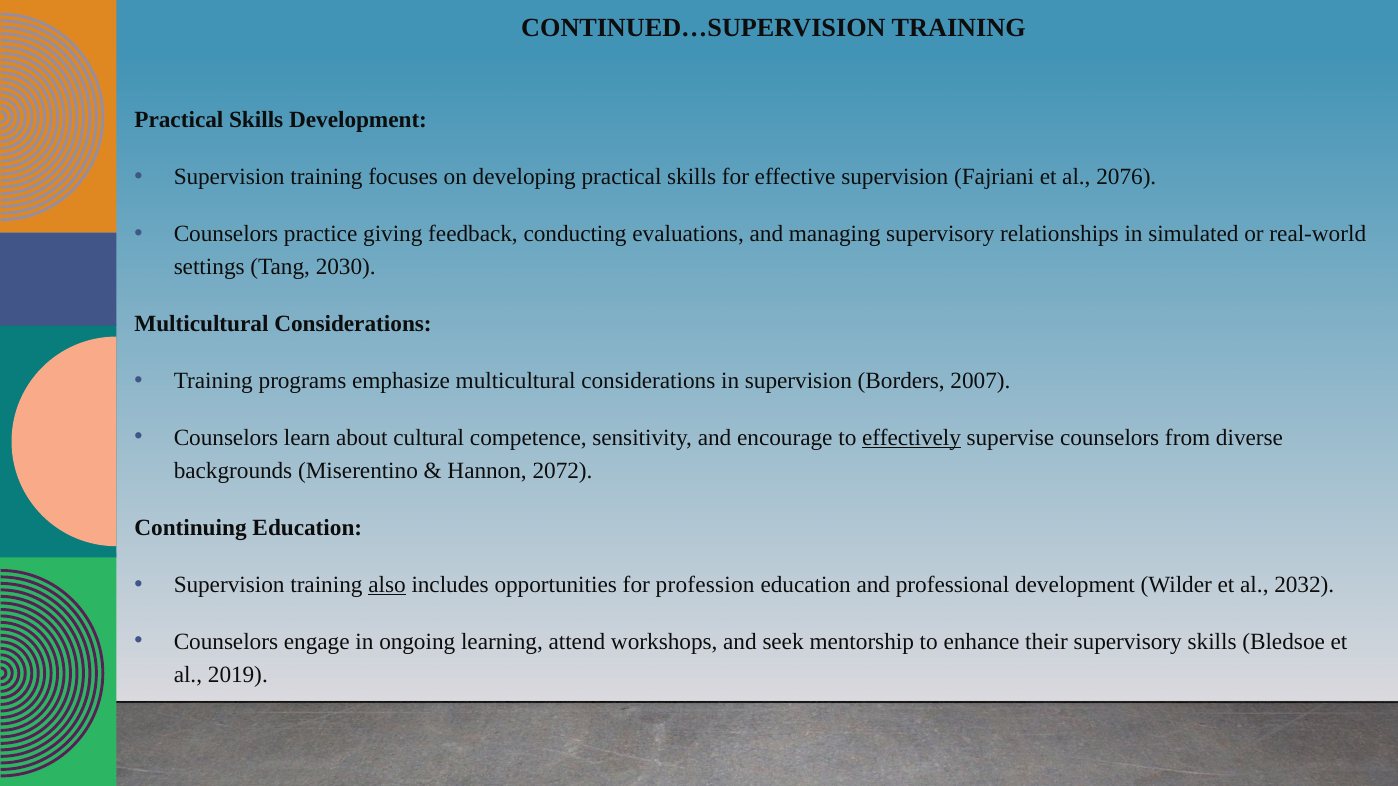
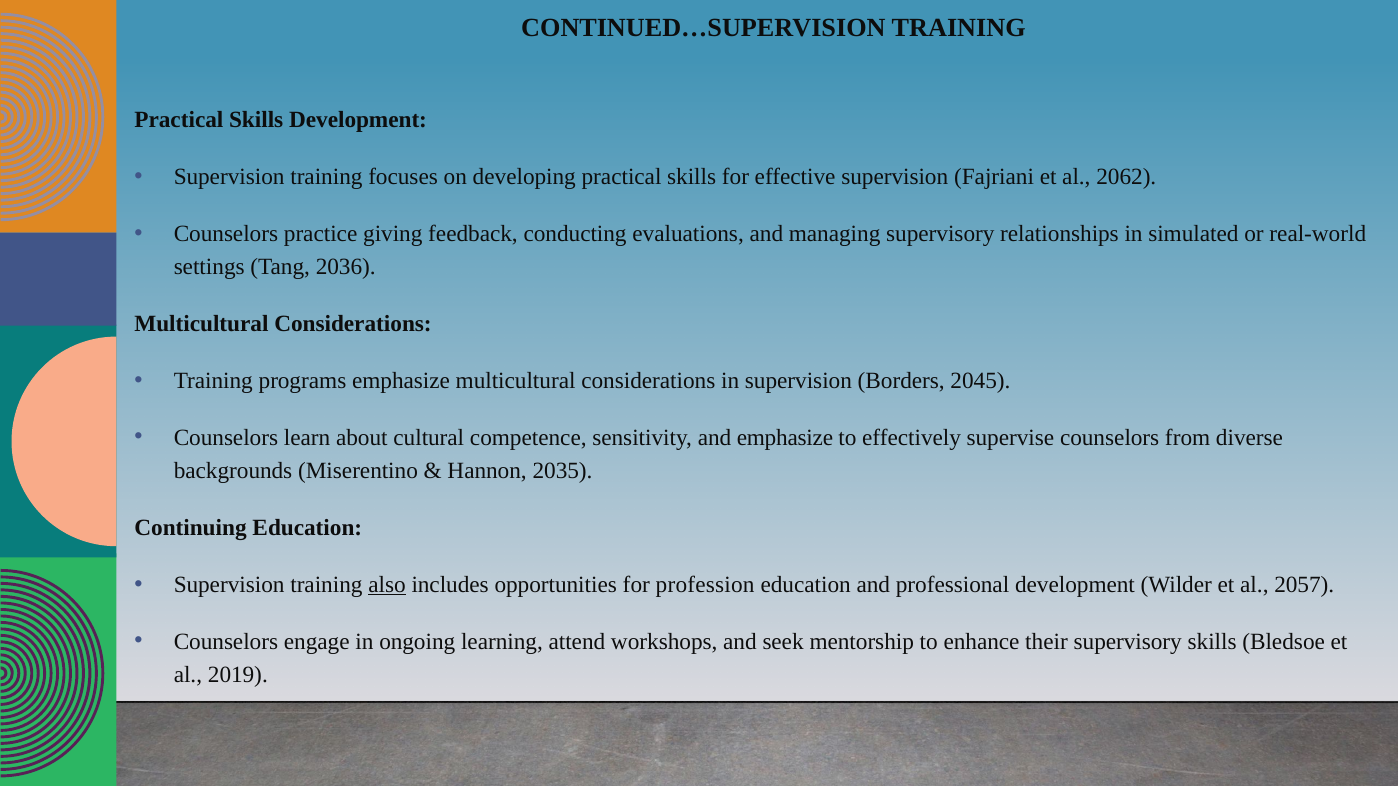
2076: 2076 -> 2062
2030: 2030 -> 2036
2007: 2007 -> 2045
and encourage: encourage -> emphasize
effectively underline: present -> none
2072: 2072 -> 2035
2032: 2032 -> 2057
